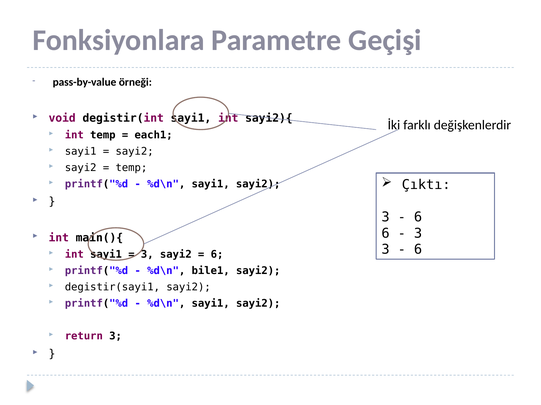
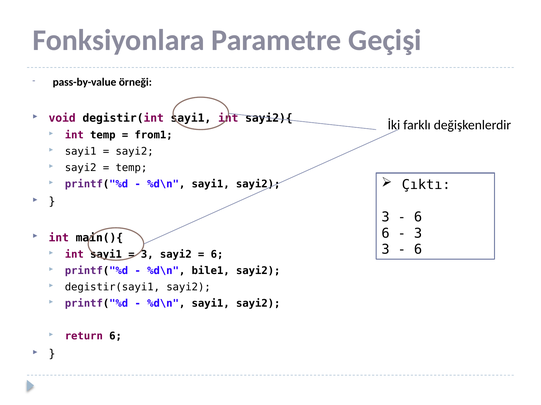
each1: each1 -> from1
return 3: 3 -> 6
